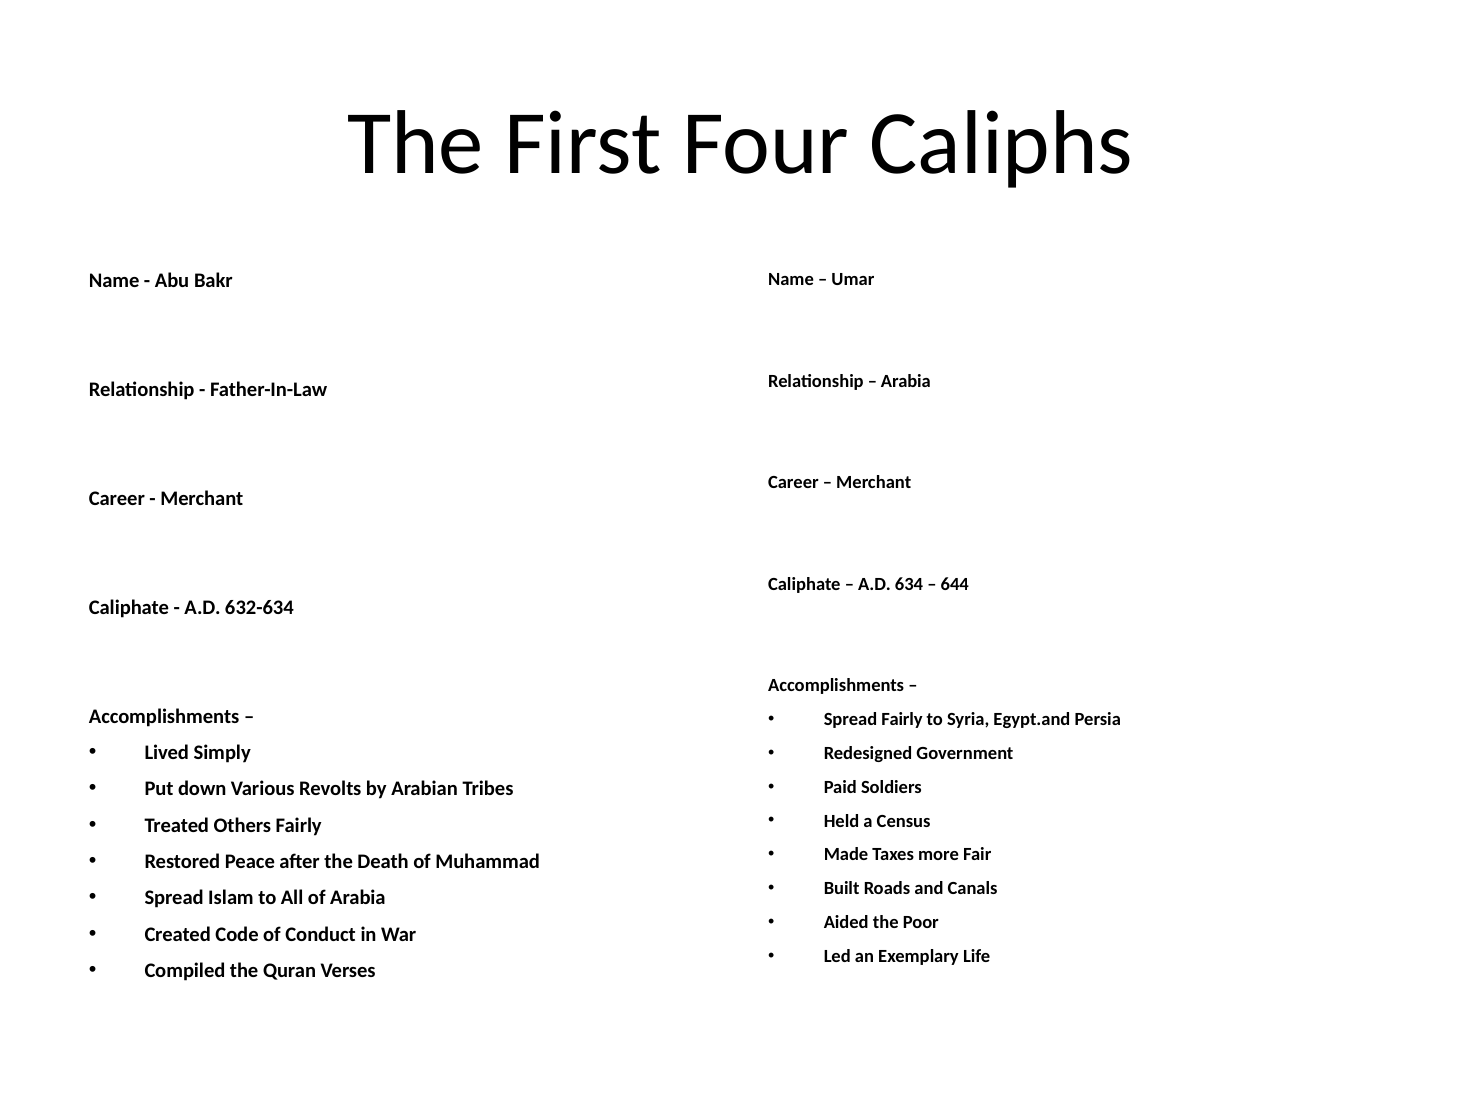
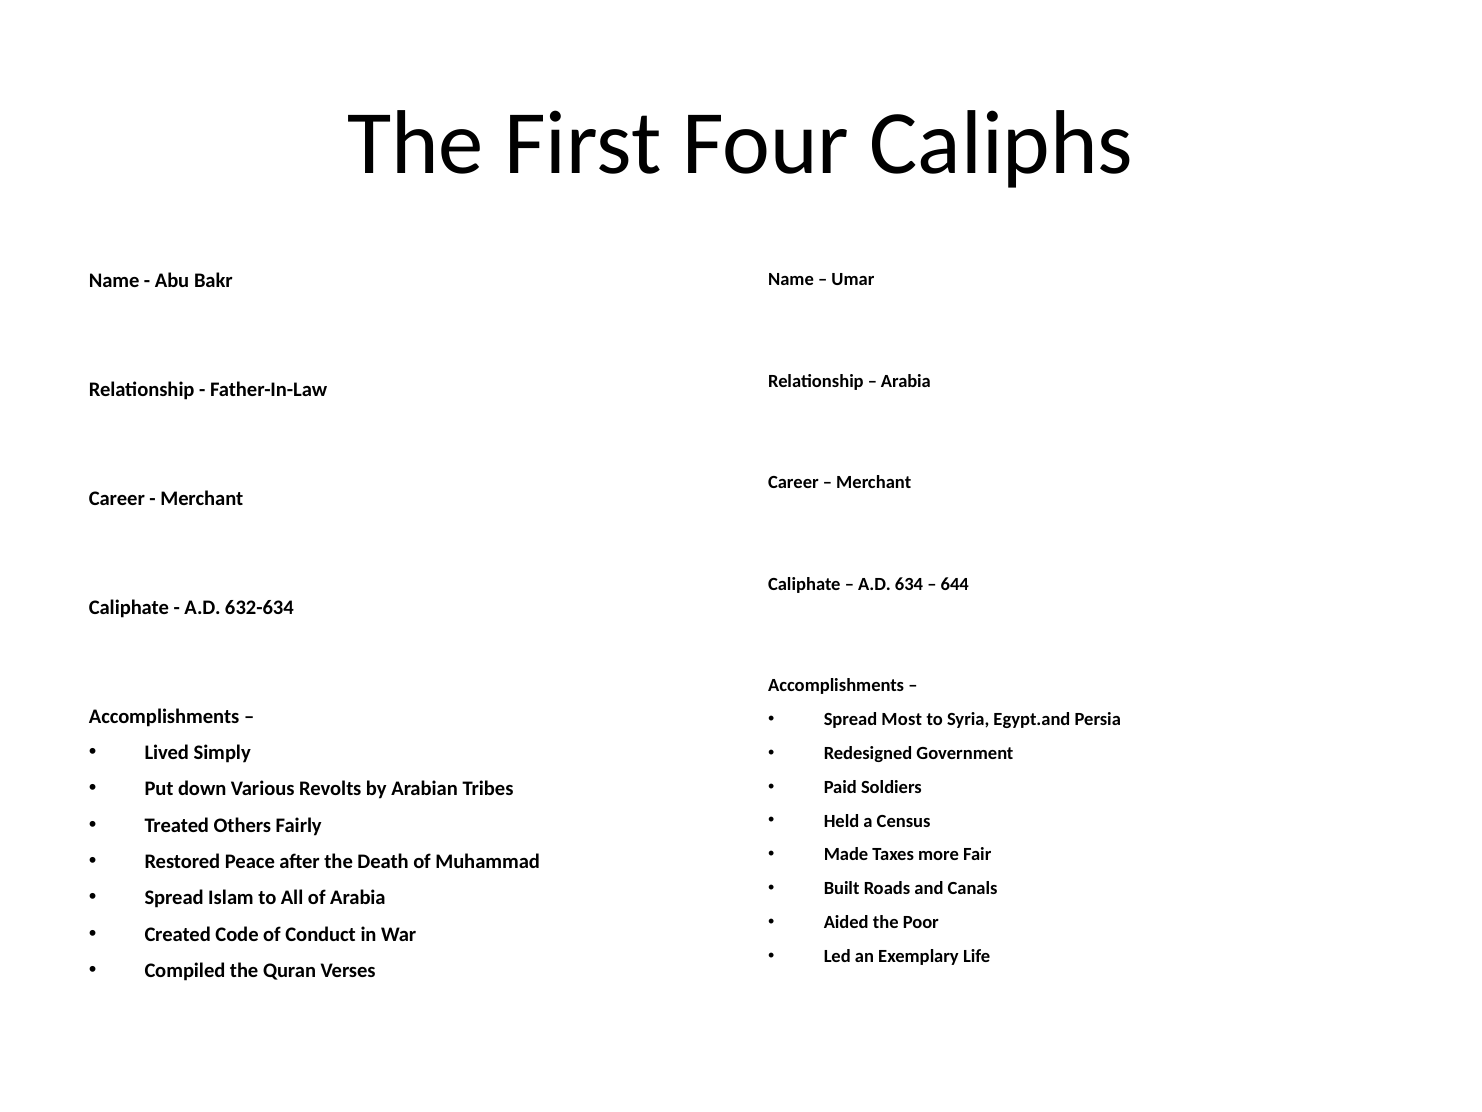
Spread Fairly: Fairly -> Most
